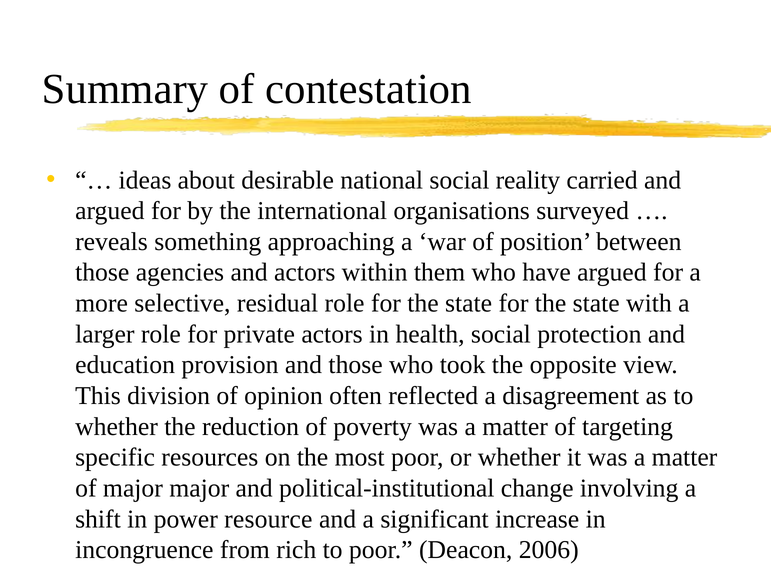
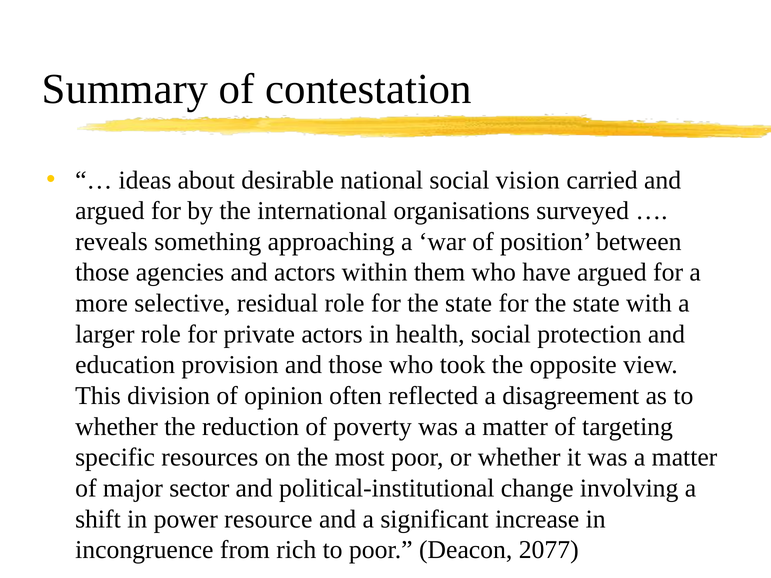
reality: reality -> vision
major major: major -> sector
2006: 2006 -> 2077
